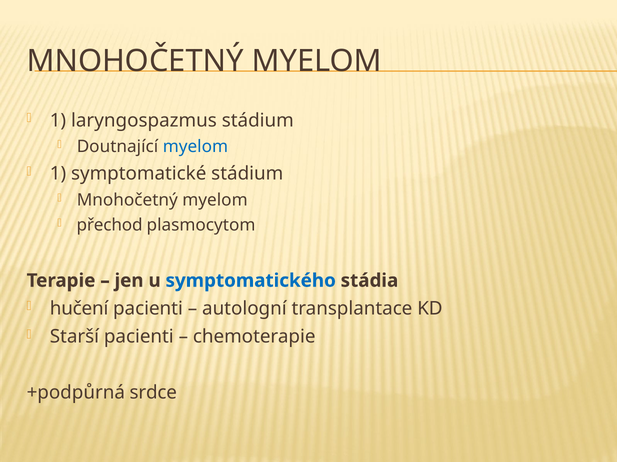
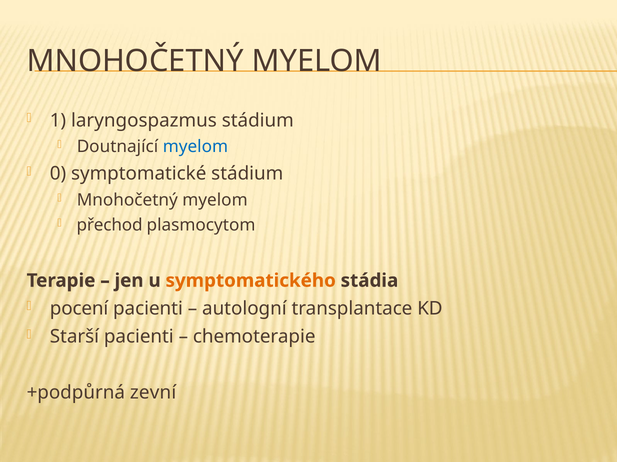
1 at (58, 174): 1 -> 0
symptomatického colour: blue -> orange
hučení: hučení -> pocení
srdce: srdce -> zevní
